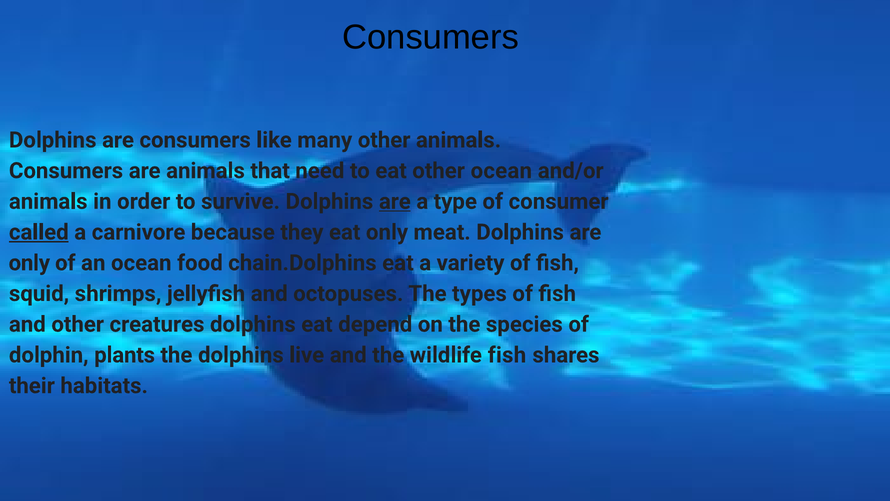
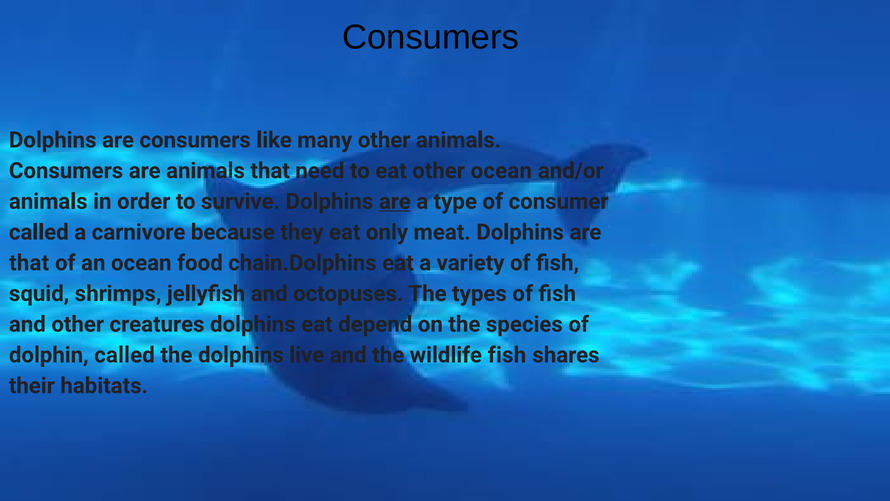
called at (39, 232) underline: present -> none
only at (29, 263): only -> that
dolphin plants: plants -> called
